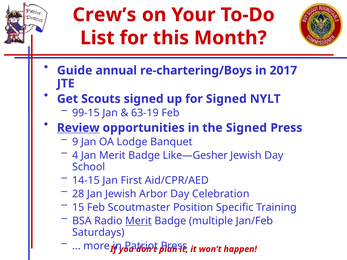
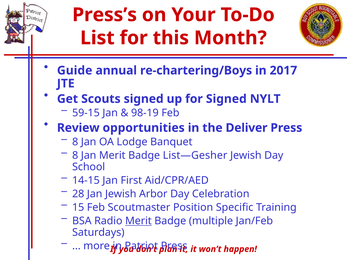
Crew’s: Crew’s -> Press’s
99-15: 99-15 -> 59-15
63-19: 63-19 -> 98-19
Review underline: present -> none
the Signed: Signed -> Deliver
9 at (75, 142): 9 -> 8
4 at (75, 156): 4 -> 8
Like—Gesher: Like—Gesher -> List—Gesher
